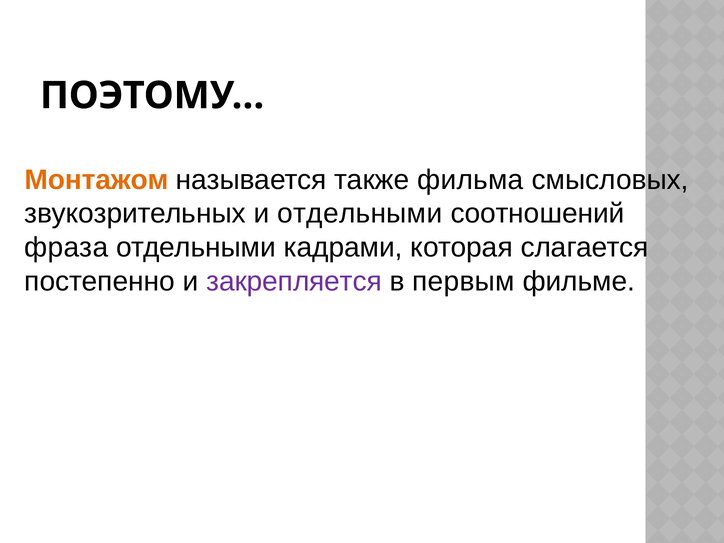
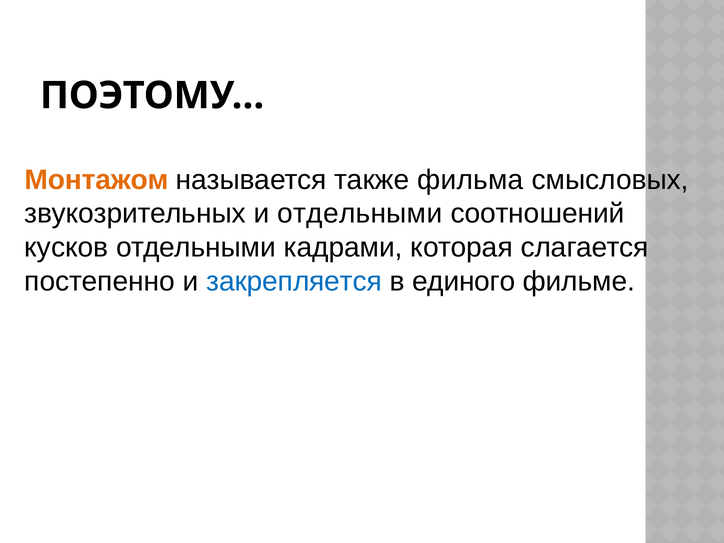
фраза: фраза -> кусков
закрепляется colour: purple -> blue
первым: первым -> единого
